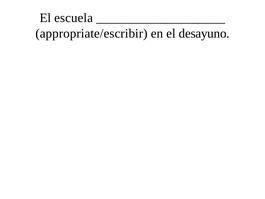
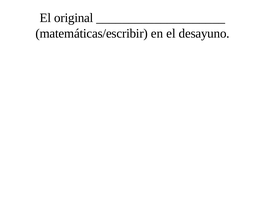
escuela: escuela -> original
appropriate/escribir: appropriate/escribir -> matemáticas/escribir
